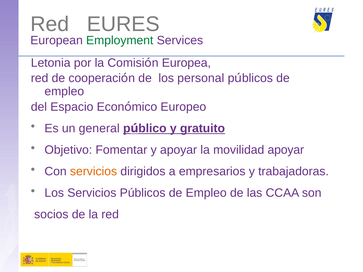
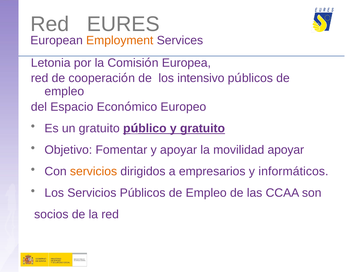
Employment colour: green -> orange
personal: personal -> intensivo
un general: general -> gratuito
trabajadoras: trabajadoras -> informáticos
